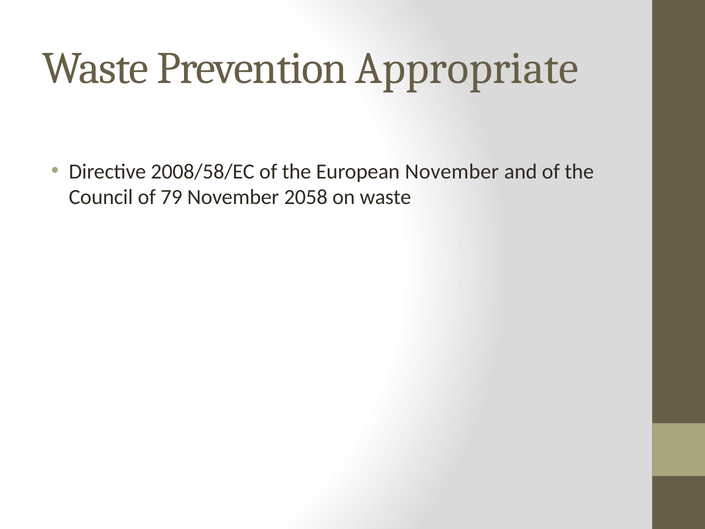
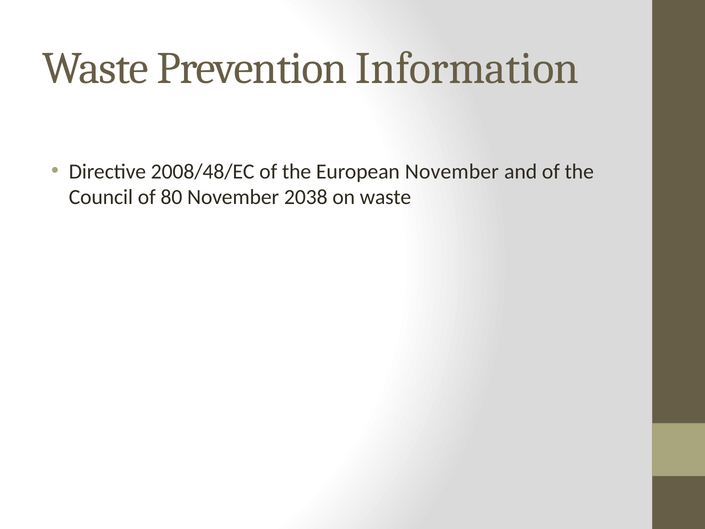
Appropriate: Appropriate -> Information
2008/58/EC: 2008/58/EC -> 2008/48/EC
79: 79 -> 80
2058: 2058 -> 2038
